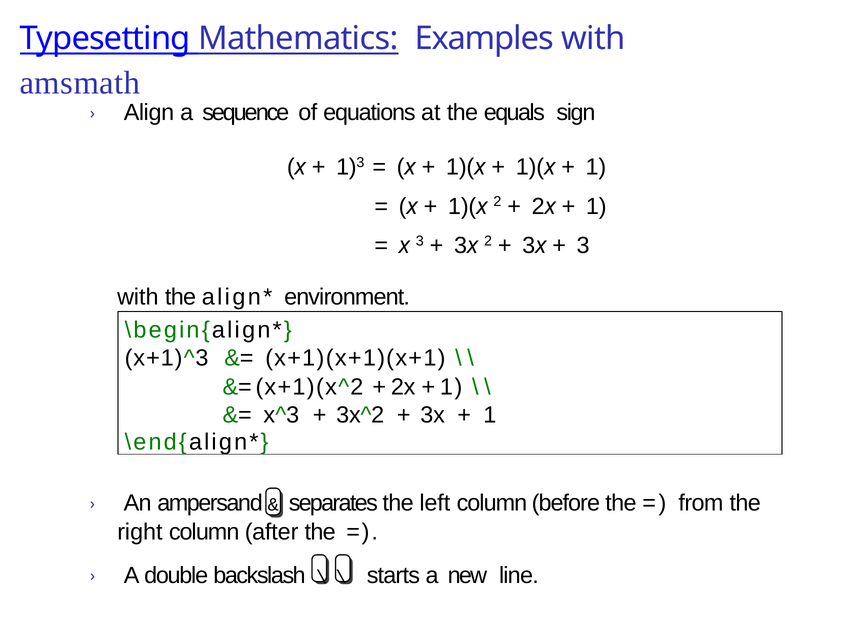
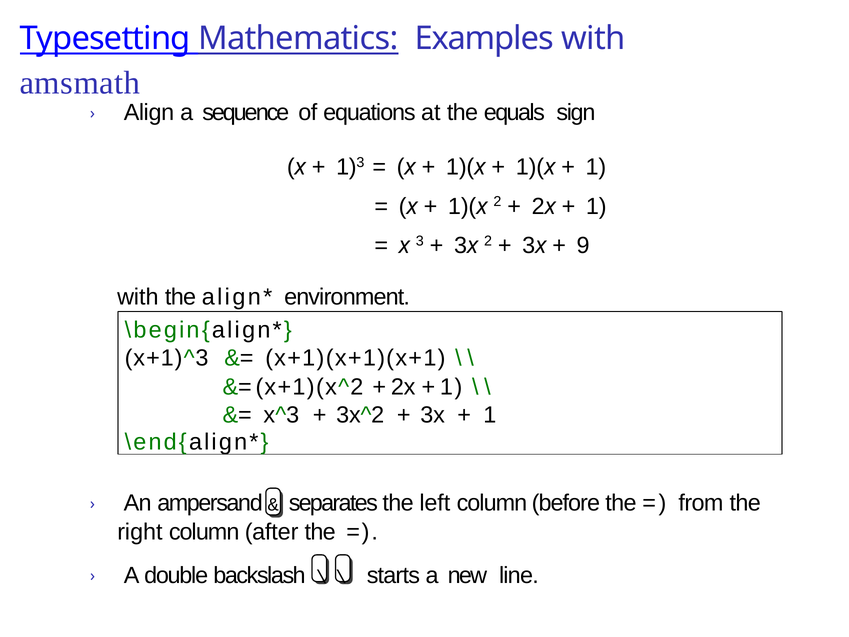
3 at (583, 246): 3 -> 9
